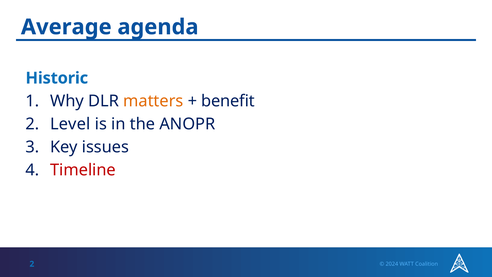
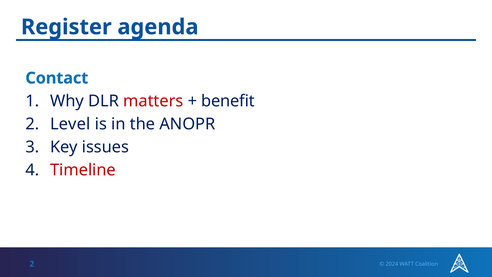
Average: Average -> Register
Historic: Historic -> Contact
matters colour: orange -> red
